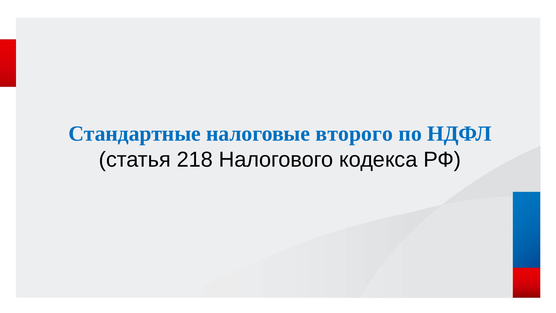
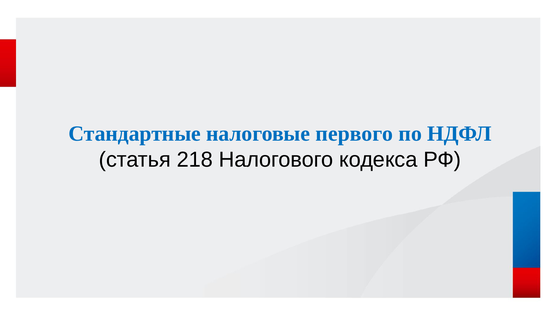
второго: второго -> первого
